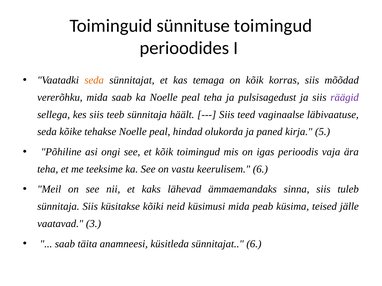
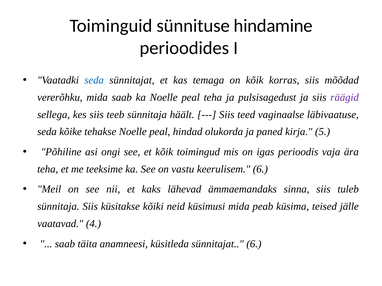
sünnituse toimingud: toimingud -> hindamine
seda at (94, 80) colour: orange -> blue
3: 3 -> 4
